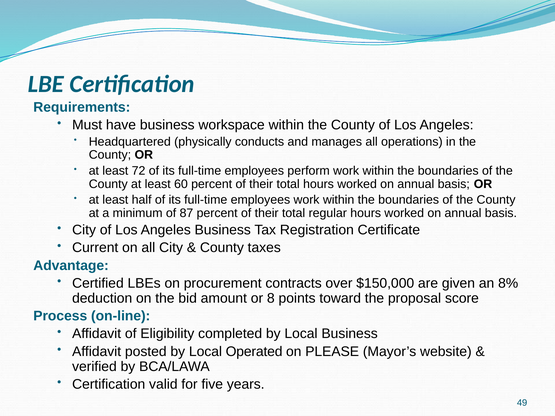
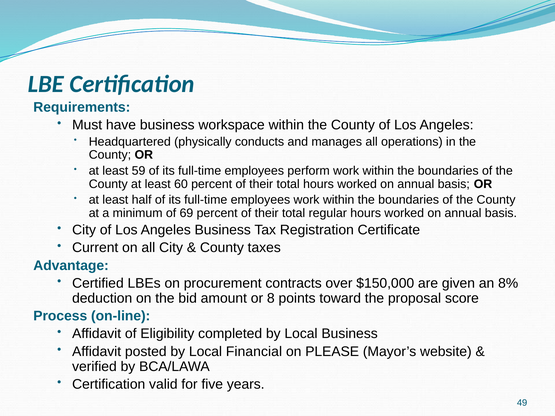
72: 72 -> 59
87: 87 -> 69
Operated: Operated -> Financial
